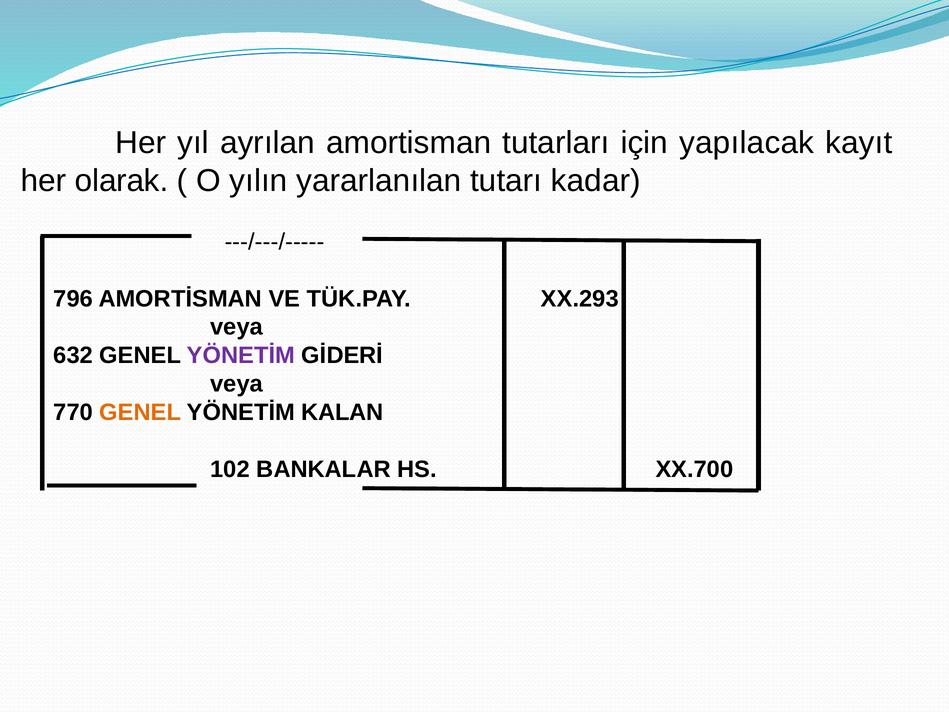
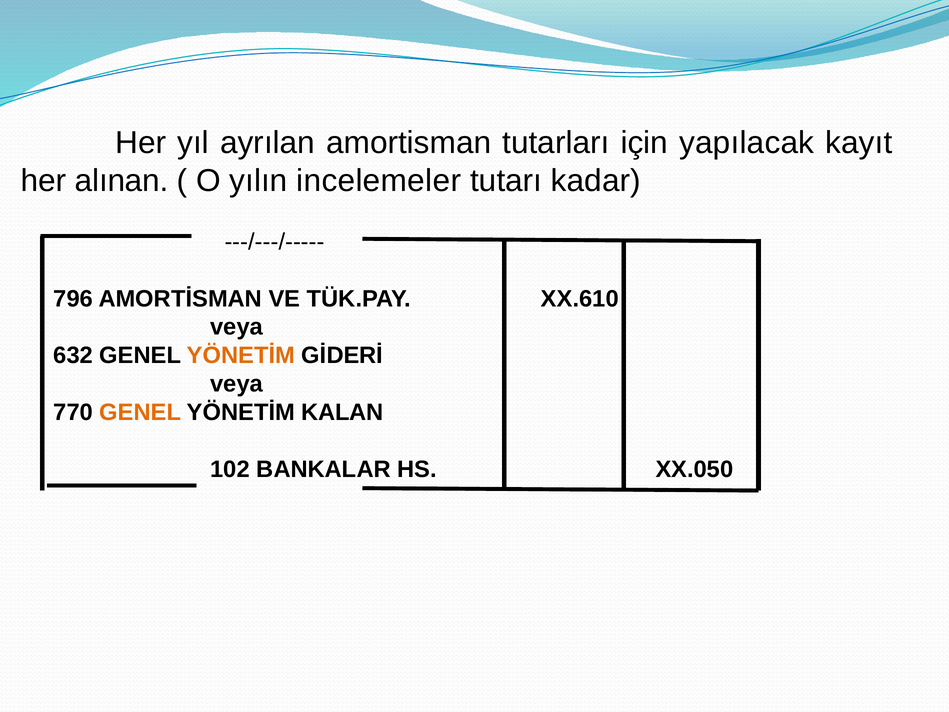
olarak: olarak -> alınan
yararlanılan: yararlanılan -> incelemeler
XX.293: XX.293 -> XX.610
YÖNETİM at (241, 356) colour: purple -> orange
XX.700: XX.700 -> XX.050
